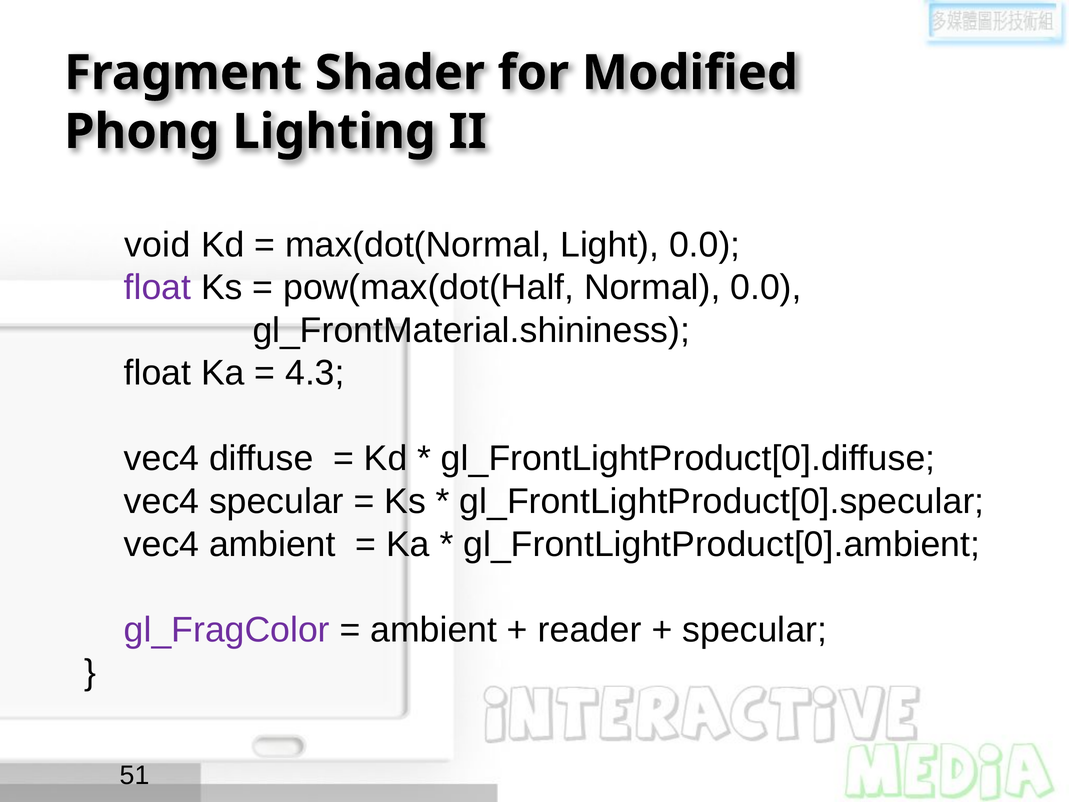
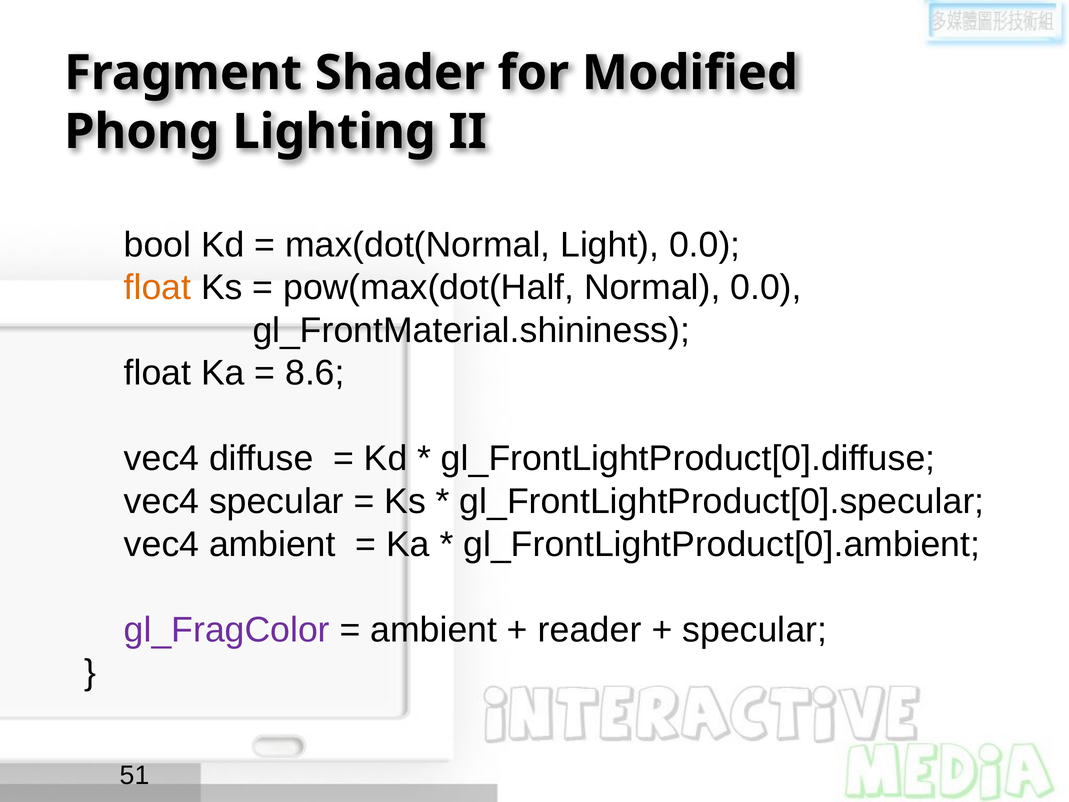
void: void -> bool
float at (158, 288) colour: purple -> orange
4.3: 4.3 -> 8.6
